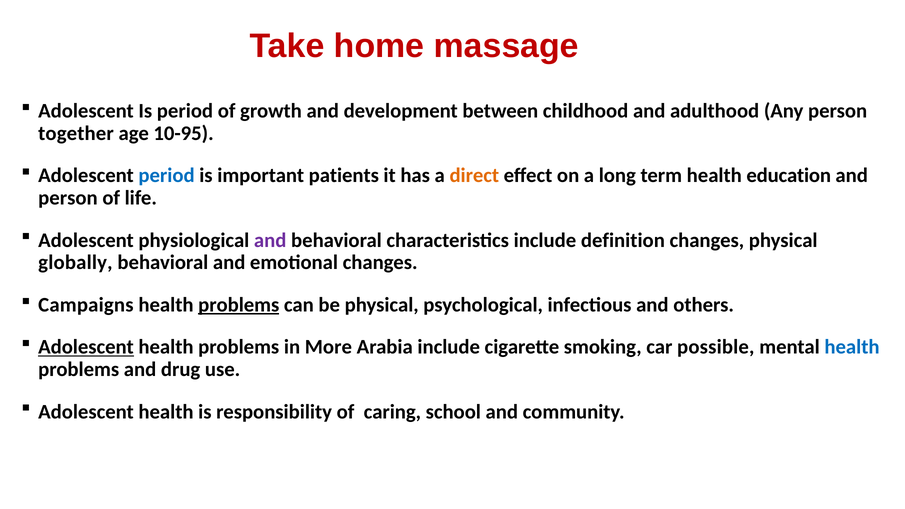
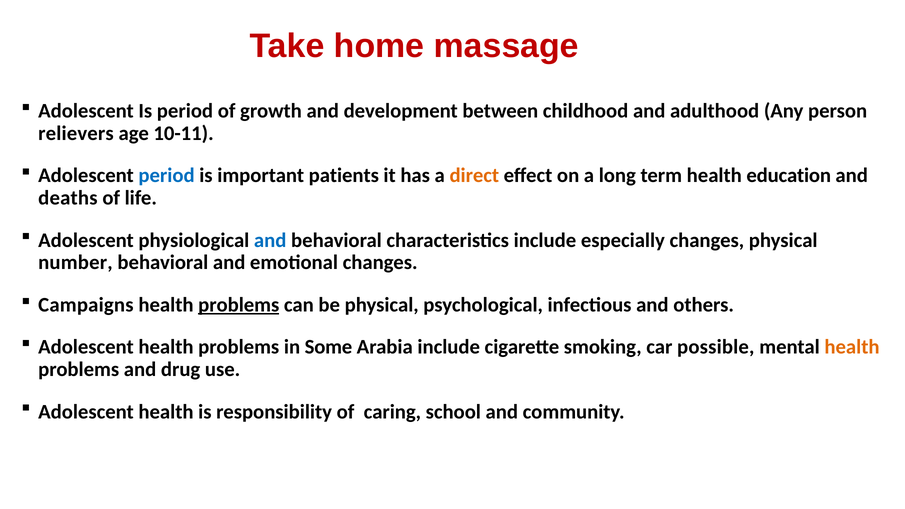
together: together -> relievers
10-95: 10-95 -> 10-11
person at (68, 198): person -> deaths
and at (270, 240) colour: purple -> blue
definition: definition -> especially
globally: globally -> number
Adolescent at (86, 347) underline: present -> none
More: More -> Some
health at (852, 347) colour: blue -> orange
